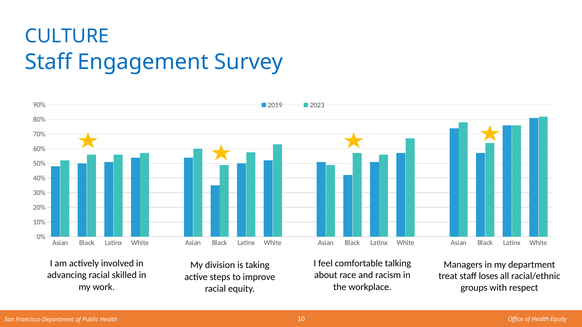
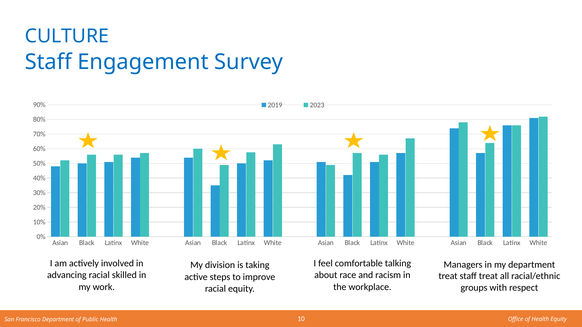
staff loses: loses -> treat
